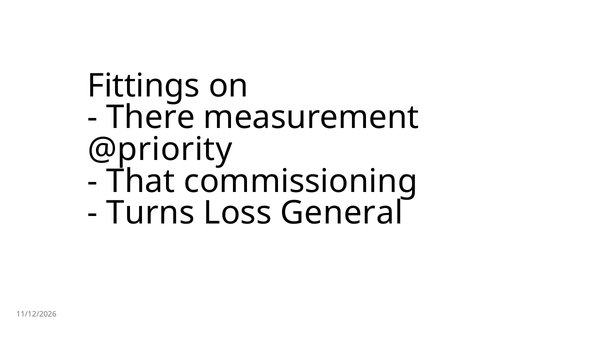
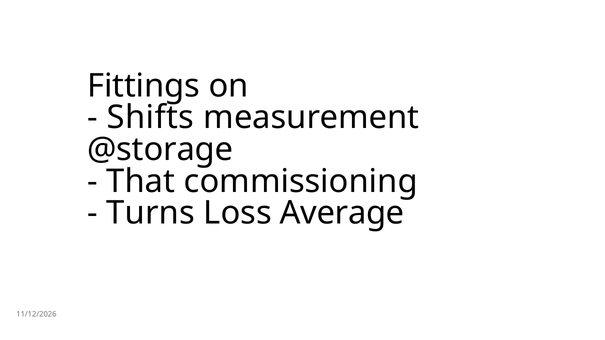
There: There -> Shifts
@priority: @priority -> @storage
General: General -> Average
